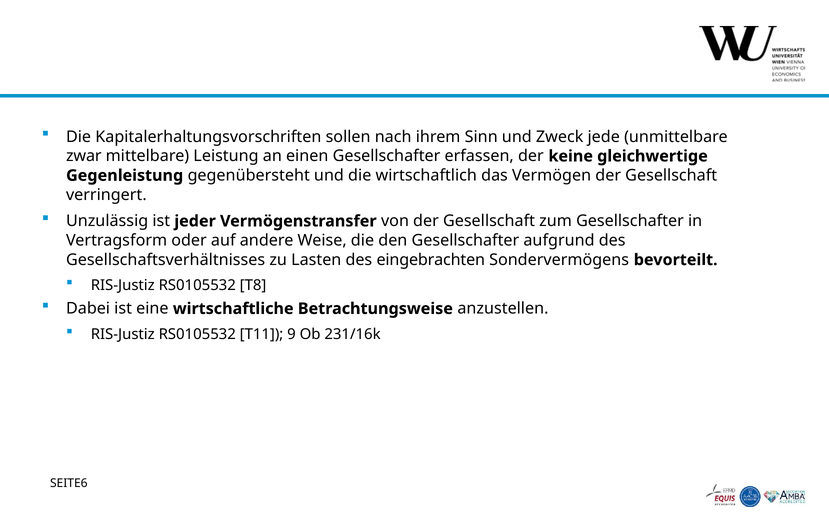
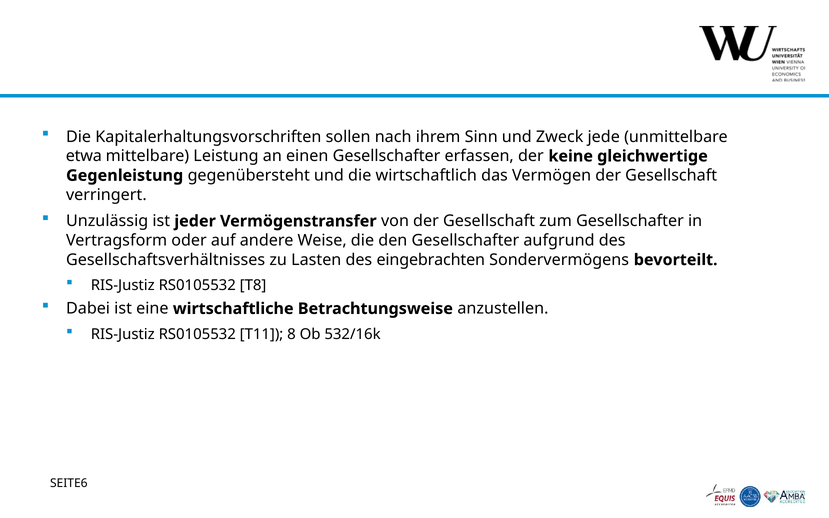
zwar: zwar -> etwa
9: 9 -> 8
231/16k: 231/16k -> 532/16k
